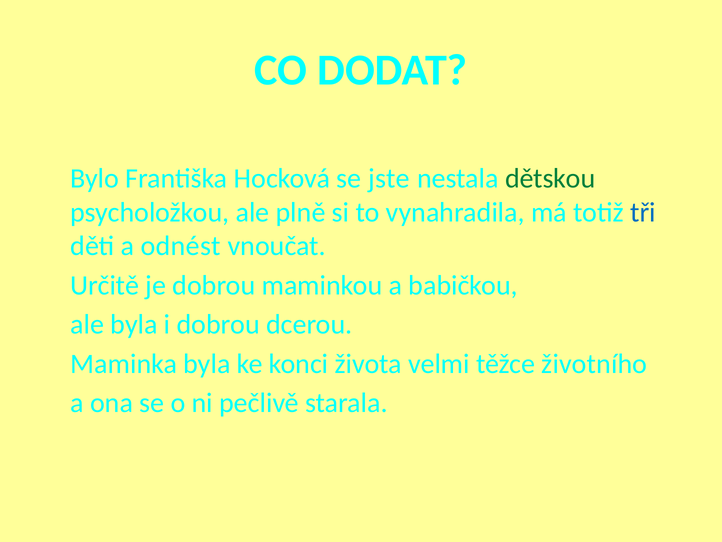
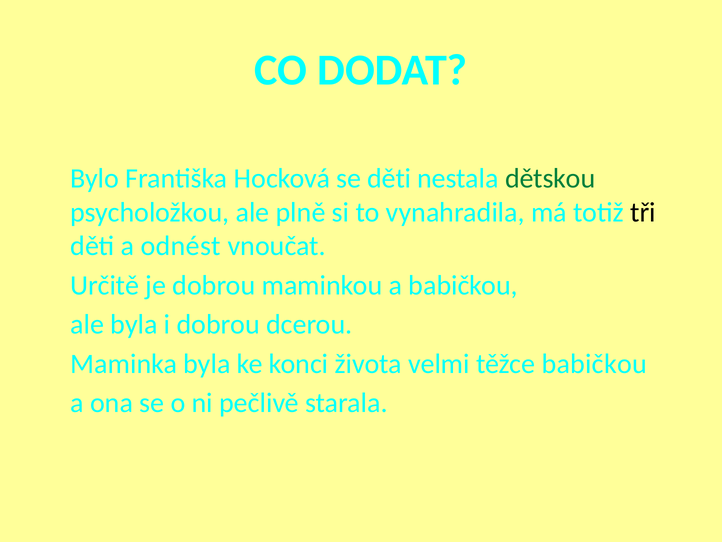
se jste: jste -> děti
tři colour: blue -> black
těžce životního: životního -> babičkou
